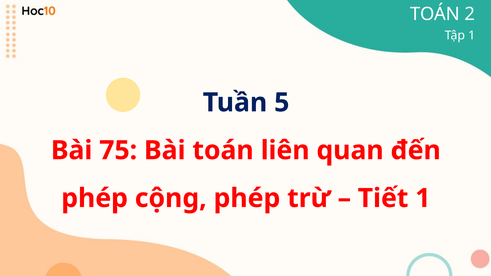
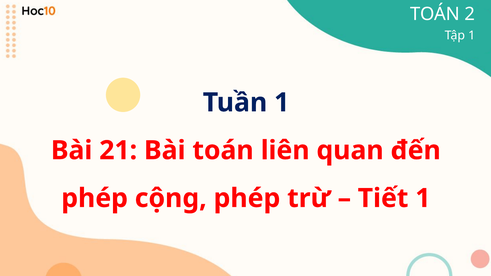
Tuần 5: 5 -> 1
75: 75 -> 21
